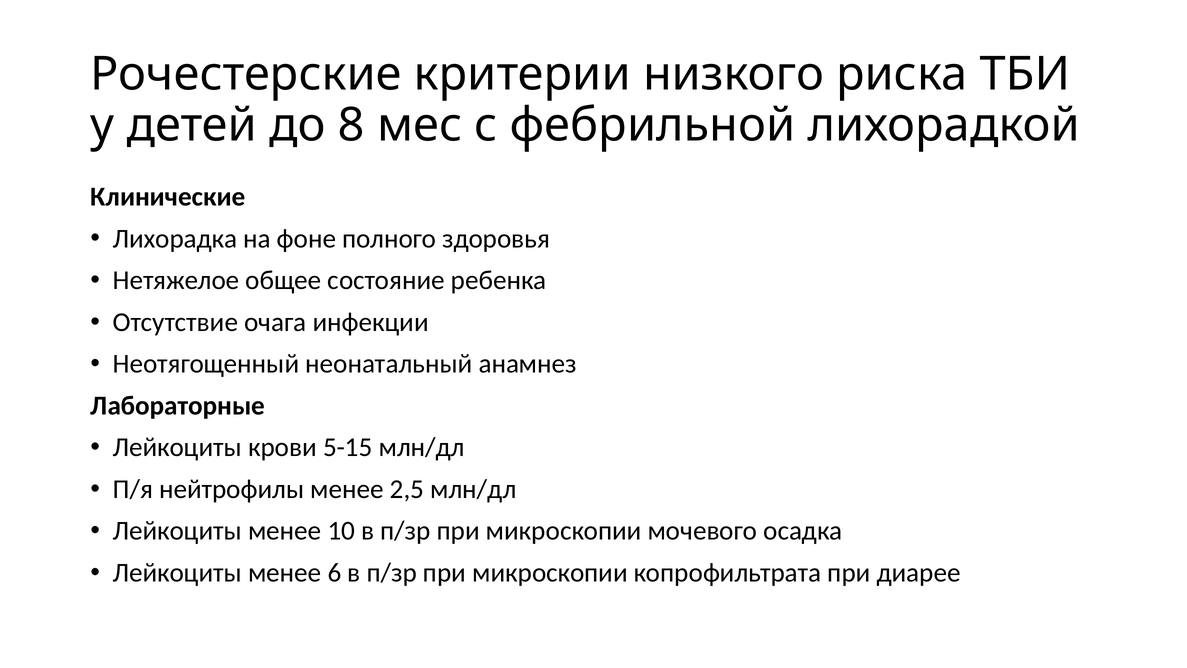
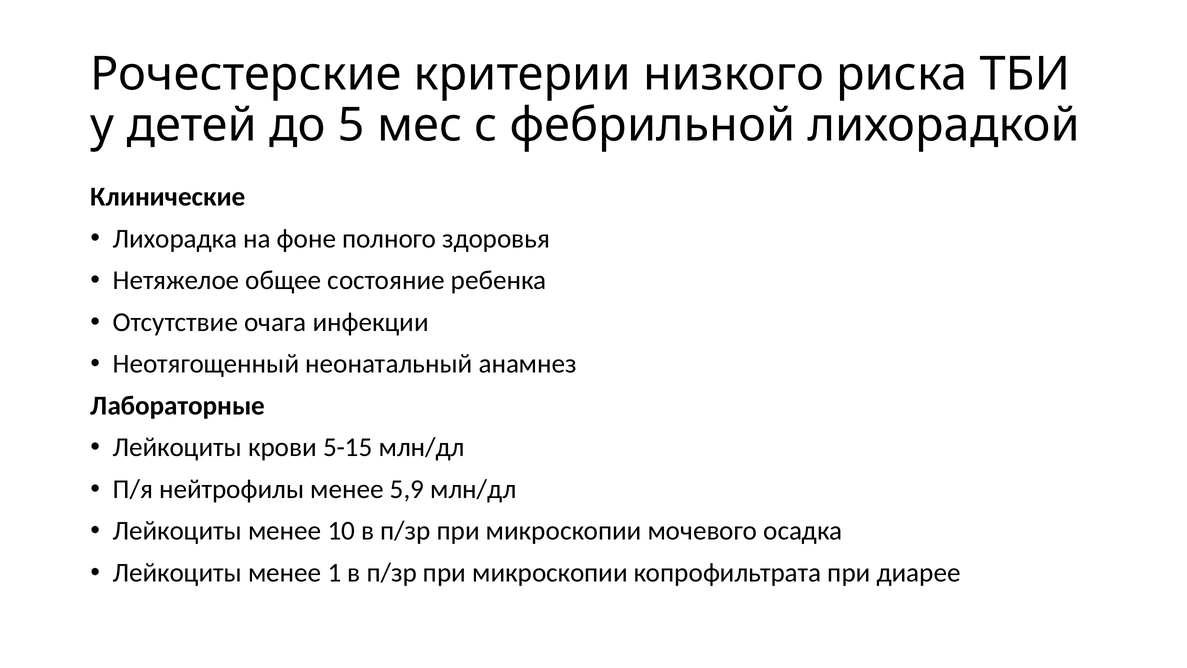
8: 8 -> 5
2,5: 2,5 -> 5,9
6: 6 -> 1
